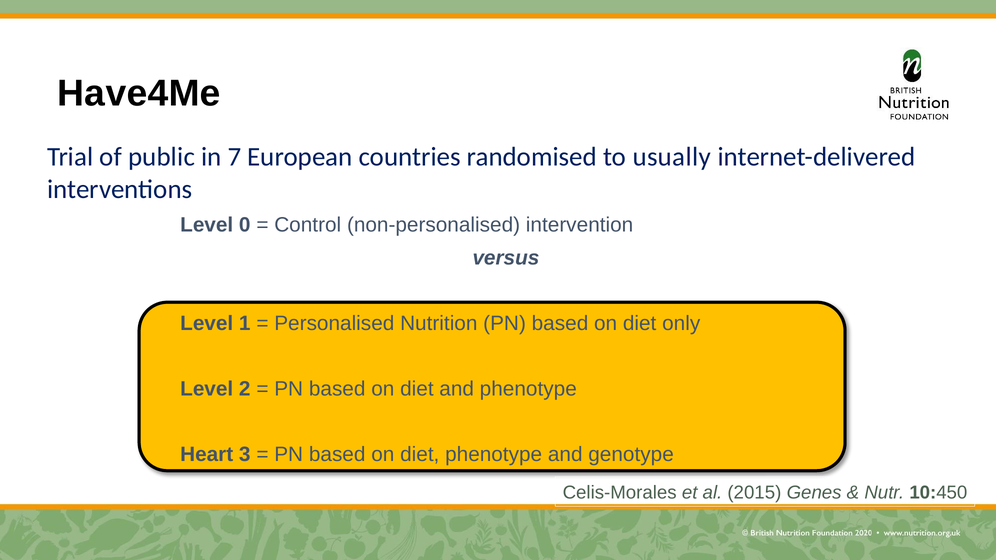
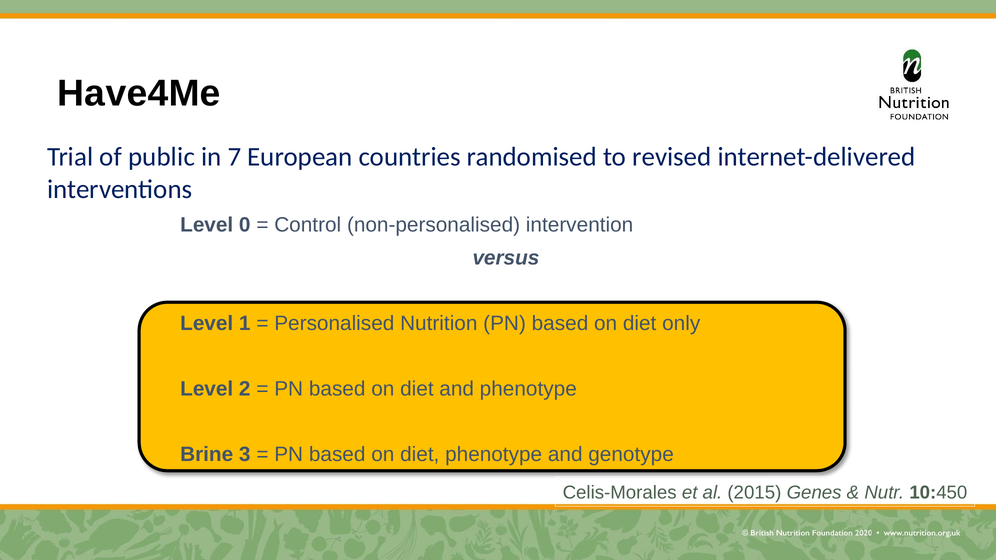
usually: usually -> revised
Heart: Heart -> Brine
